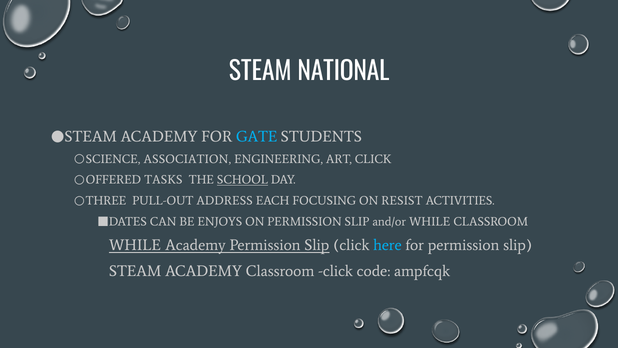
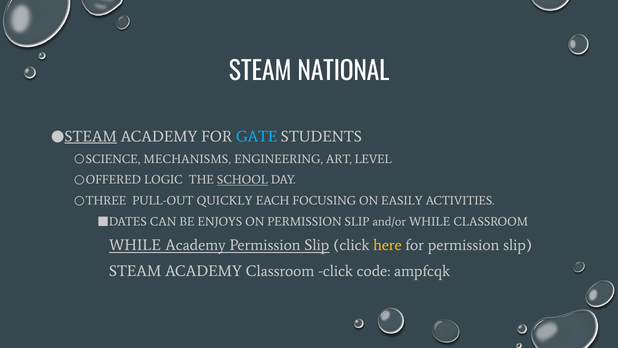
STEAM at (91, 136) underline: none -> present
ASSOCIATION: ASSOCIATION -> MECHANISMS
ART CLICK: CLICK -> LEVEL
TASKS: TASKS -> LOGIC
ADDRESS: ADDRESS -> QUICKLY
RESIST: RESIST -> EASILY
here colour: light blue -> yellow
